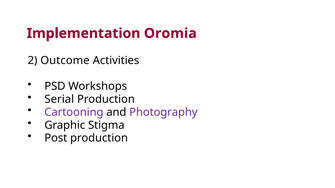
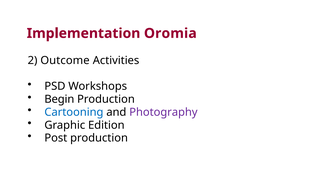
Serial: Serial -> Begin
Cartooning colour: purple -> blue
Stigma: Stigma -> Edition
